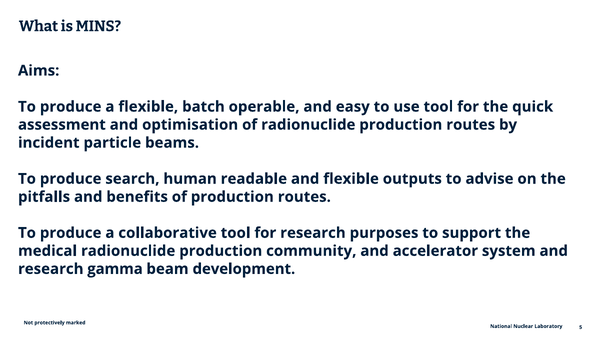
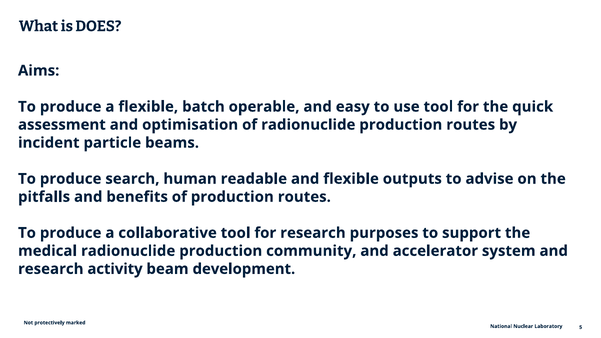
MINS: MINS -> DOES
gamma: gamma -> activity
